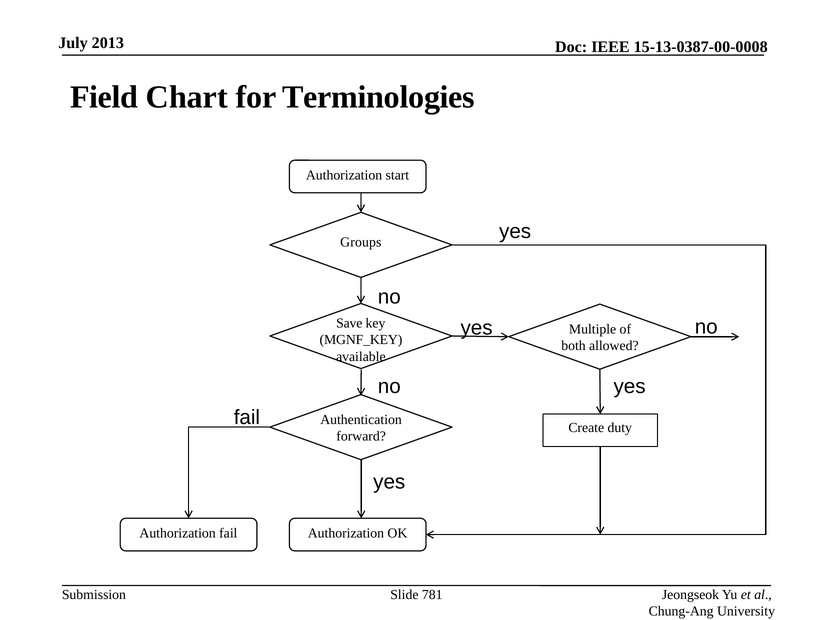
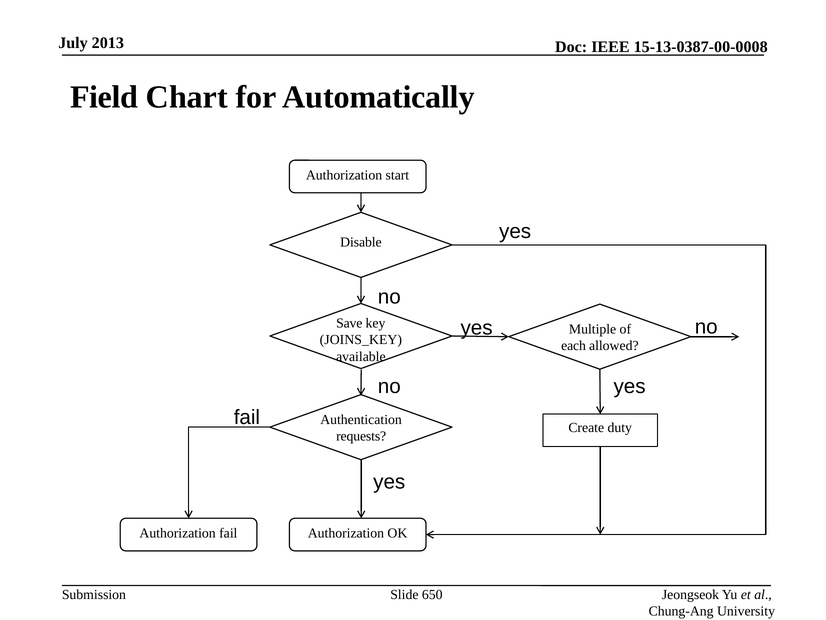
Terminologies: Terminologies -> Automatically
Groups: Groups -> Disable
MGNF_KEY: MGNF_KEY -> JOINS_KEY
both: both -> each
forward: forward -> requests
781: 781 -> 650
